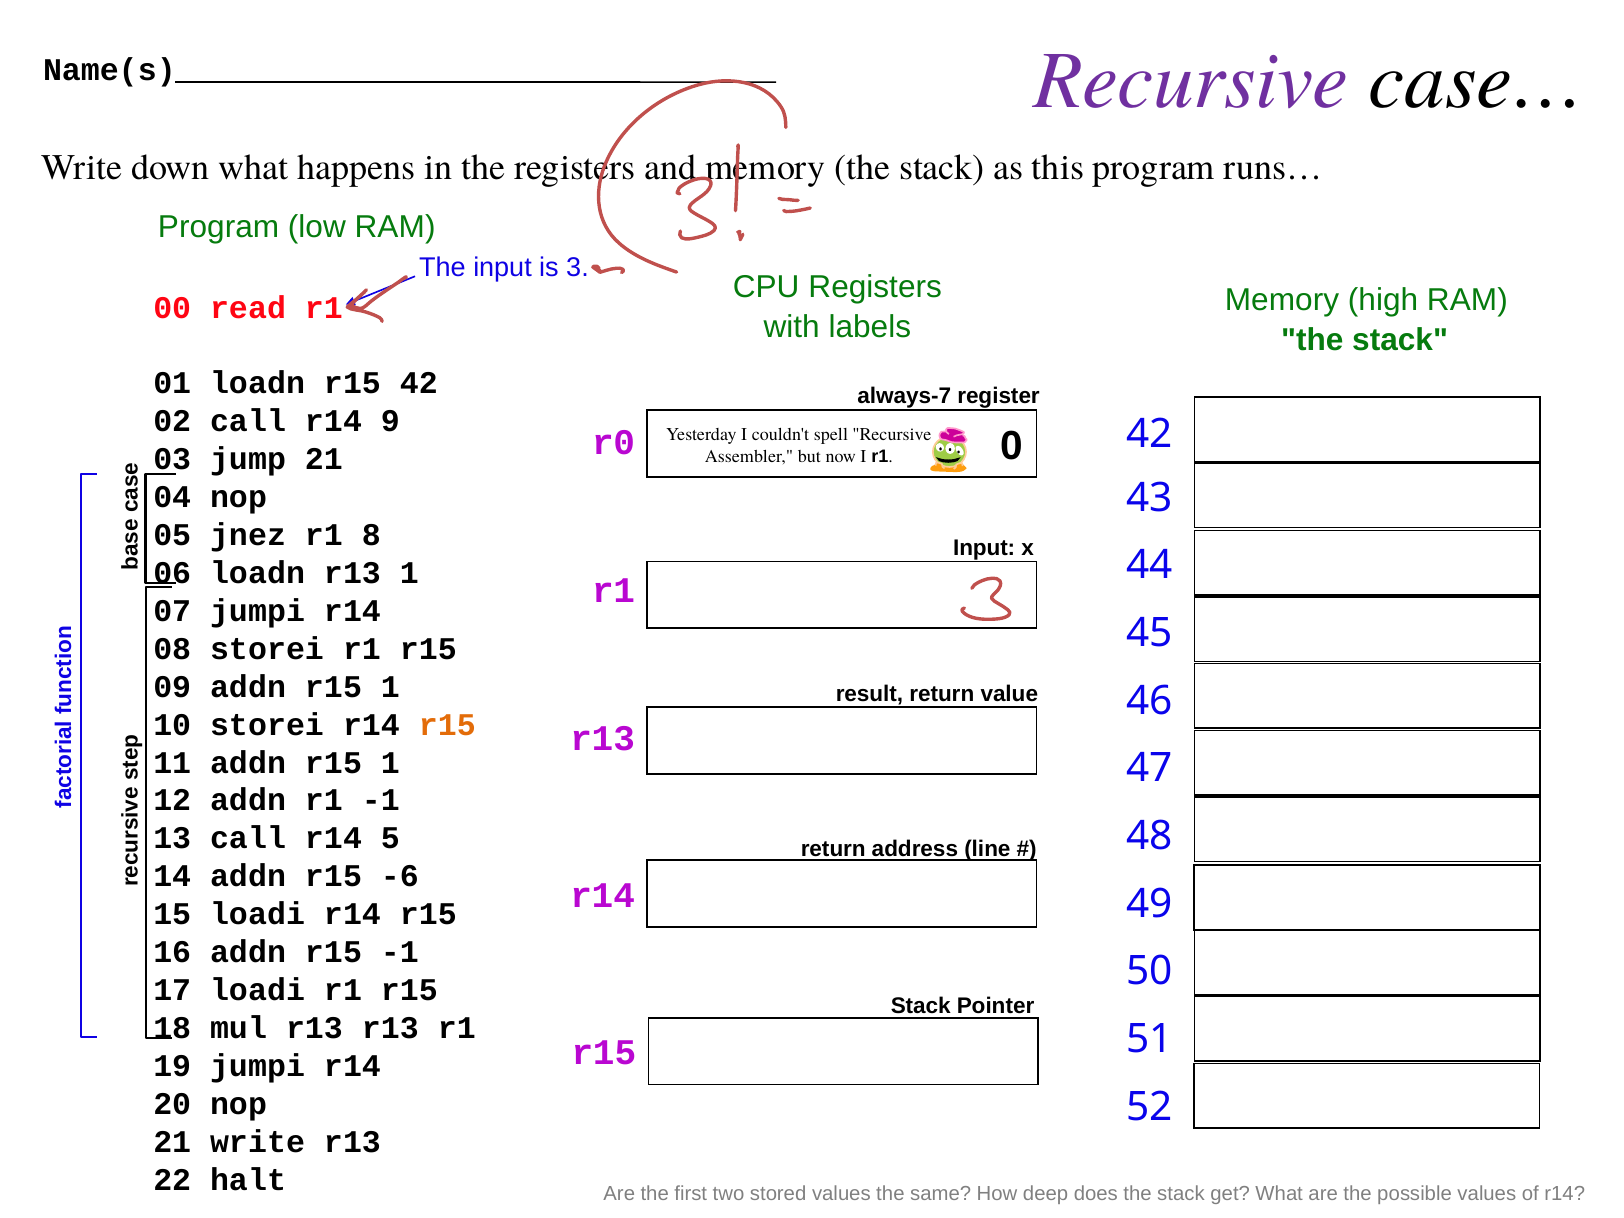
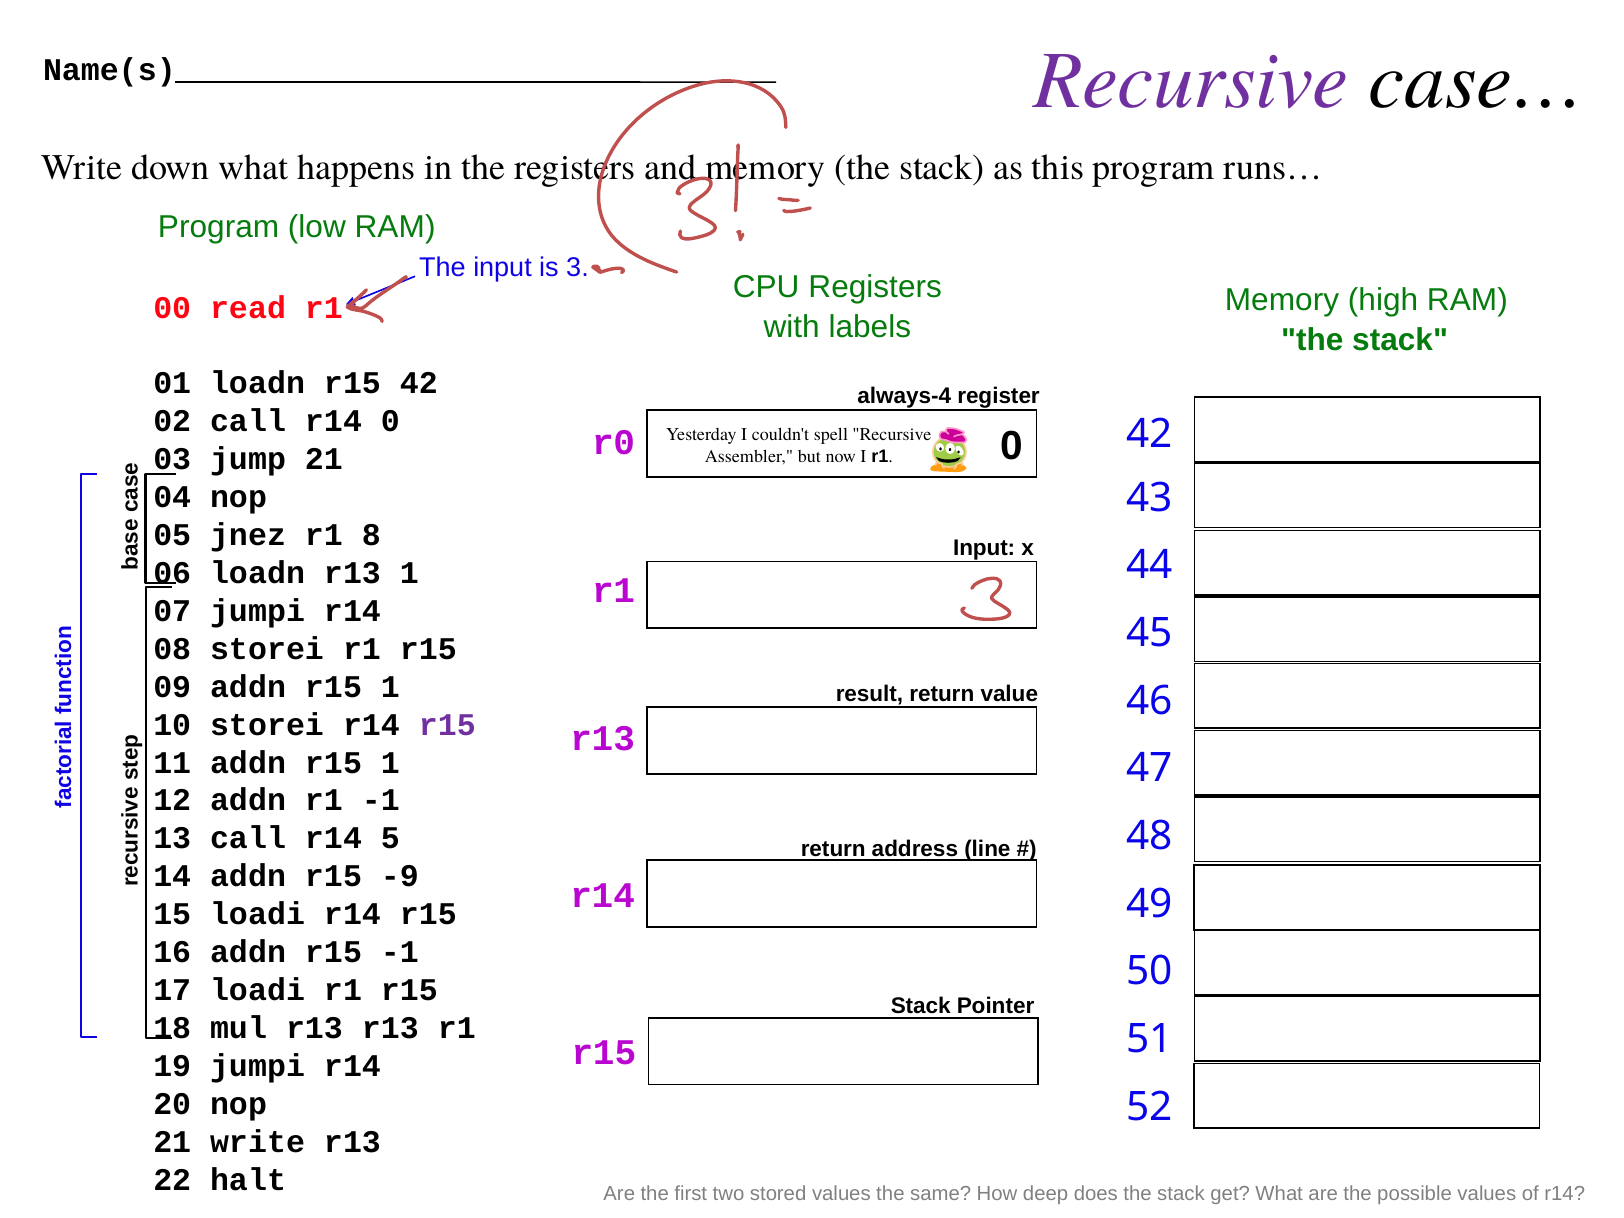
always-7: always-7 -> always-4
r14 9: 9 -> 0
r15 at (447, 725) colour: orange -> purple
-6: -6 -> -9
